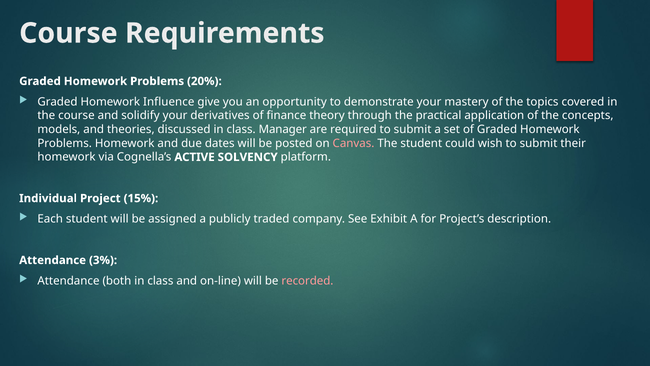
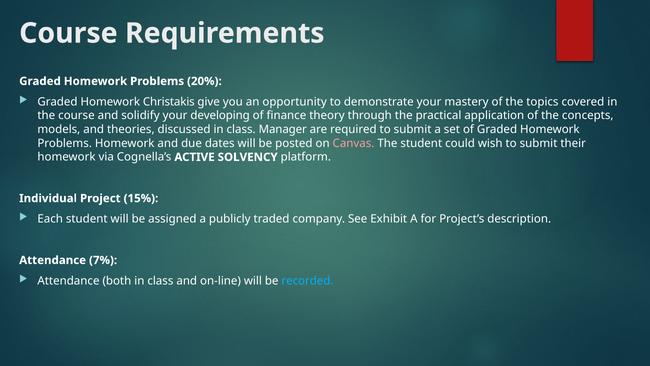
Influence: Influence -> Christakis
derivatives: derivatives -> developing
3%: 3% -> 7%
recorded colour: pink -> light blue
